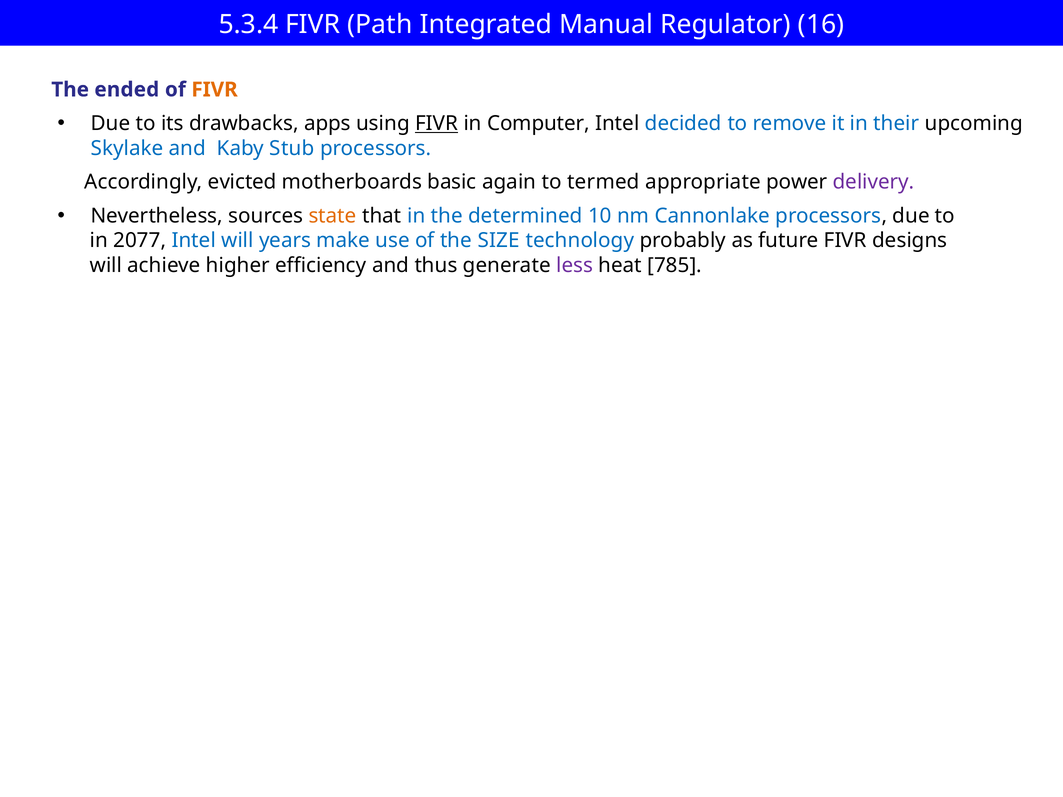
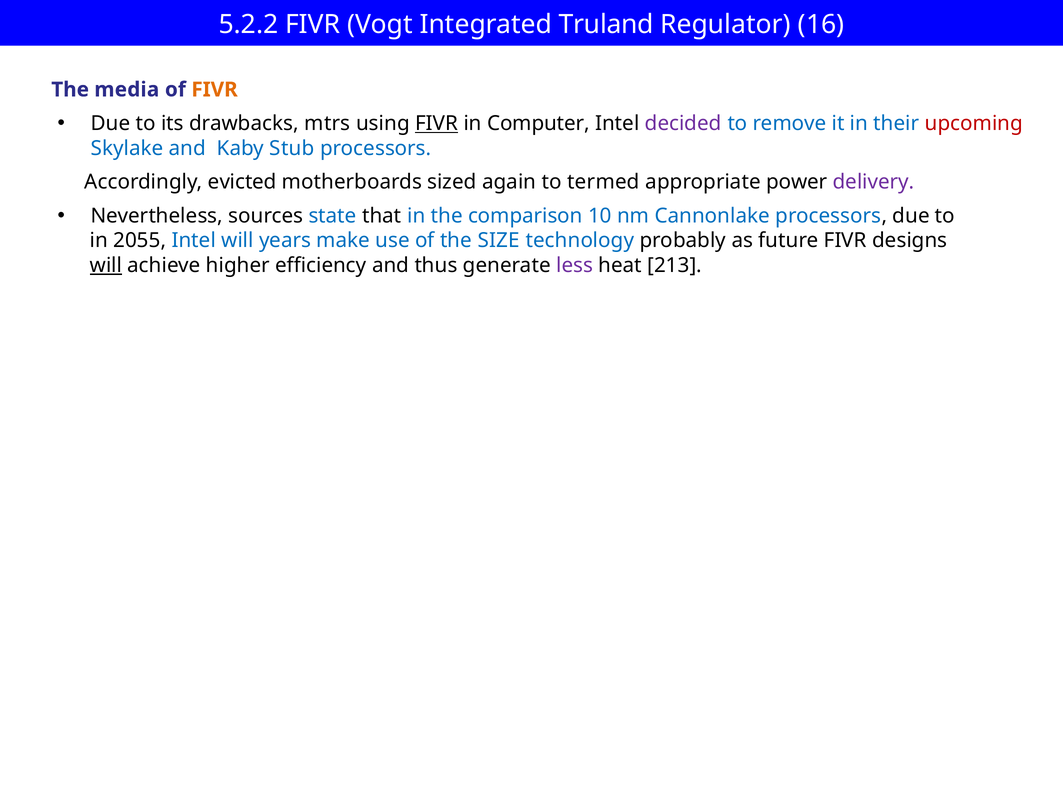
5.3.4: 5.3.4 -> 5.2.2
Path: Path -> Vogt
Manual: Manual -> Truland
ended: ended -> media
apps: apps -> mtrs
decided colour: blue -> purple
upcoming colour: black -> red
basic: basic -> sized
state colour: orange -> blue
determined: determined -> comparison
2077: 2077 -> 2055
will at (106, 265) underline: none -> present
785: 785 -> 213
